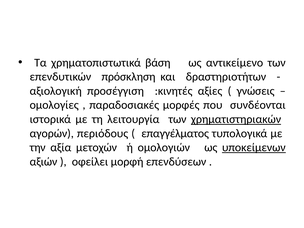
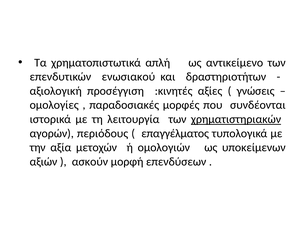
βάση: βάση -> απλή
πρόσκληση: πρόσκληση -> ενωσιακού
υποκείμενων underline: present -> none
οφείλει: οφείλει -> ασκούν
